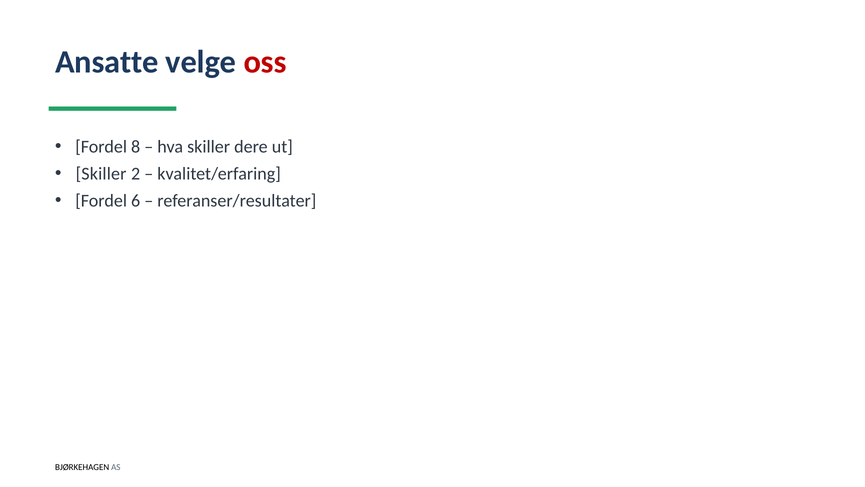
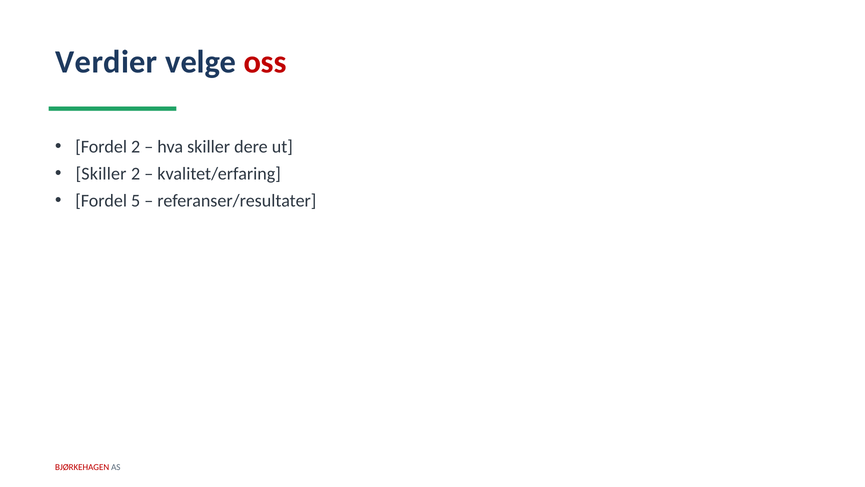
Ansatte: Ansatte -> Verdier
Fordel 8: 8 -> 2
6: 6 -> 5
BJØRKEHAGEN colour: black -> red
